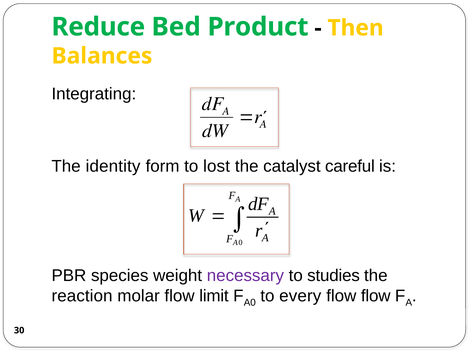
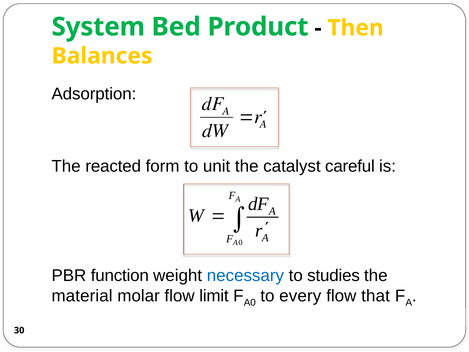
Reduce: Reduce -> System
Integrating: Integrating -> Adsorption
identity: identity -> reacted
lost: lost -> unit
species: species -> function
necessary colour: purple -> blue
reaction: reaction -> material
flow flow: flow -> that
